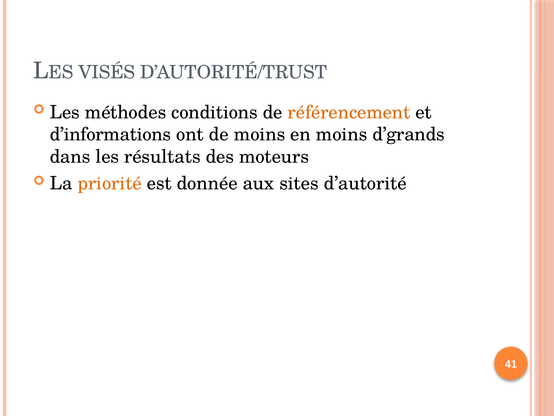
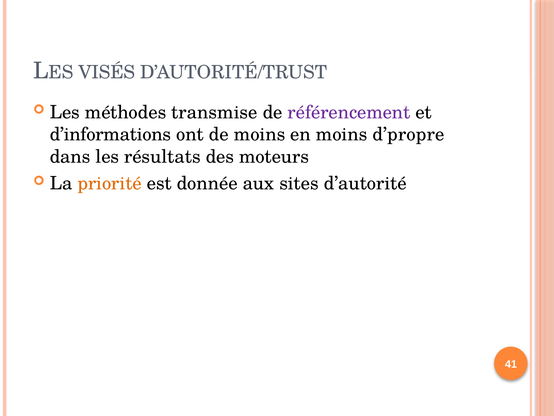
conditions: conditions -> transmise
référencement colour: orange -> purple
d’grands: d’grands -> d’propre
